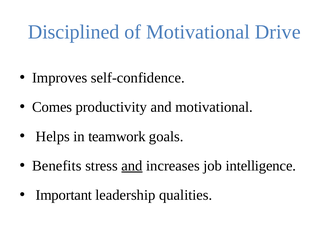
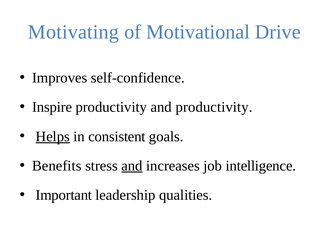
Disciplined: Disciplined -> Motivating
Comes: Comes -> Inspire
and motivational: motivational -> productivity
Helps underline: none -> present
teamwork: teamwork -> consistent
